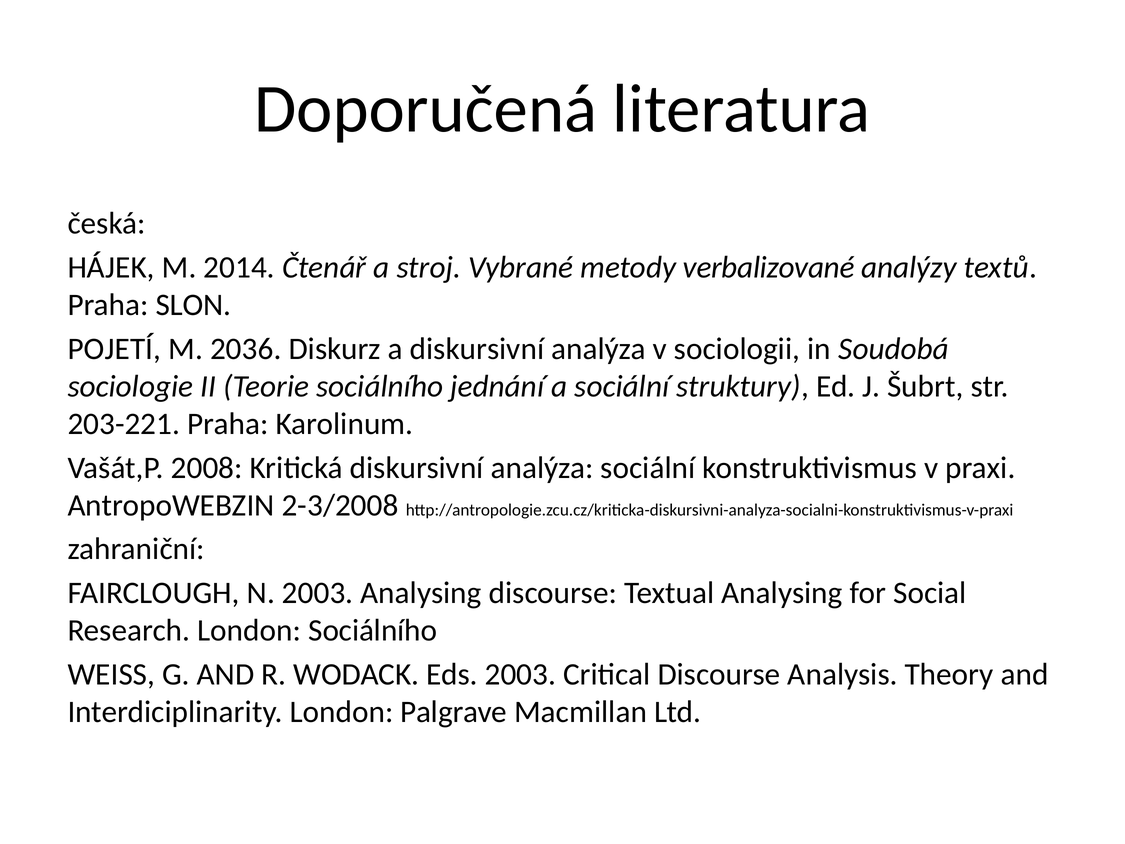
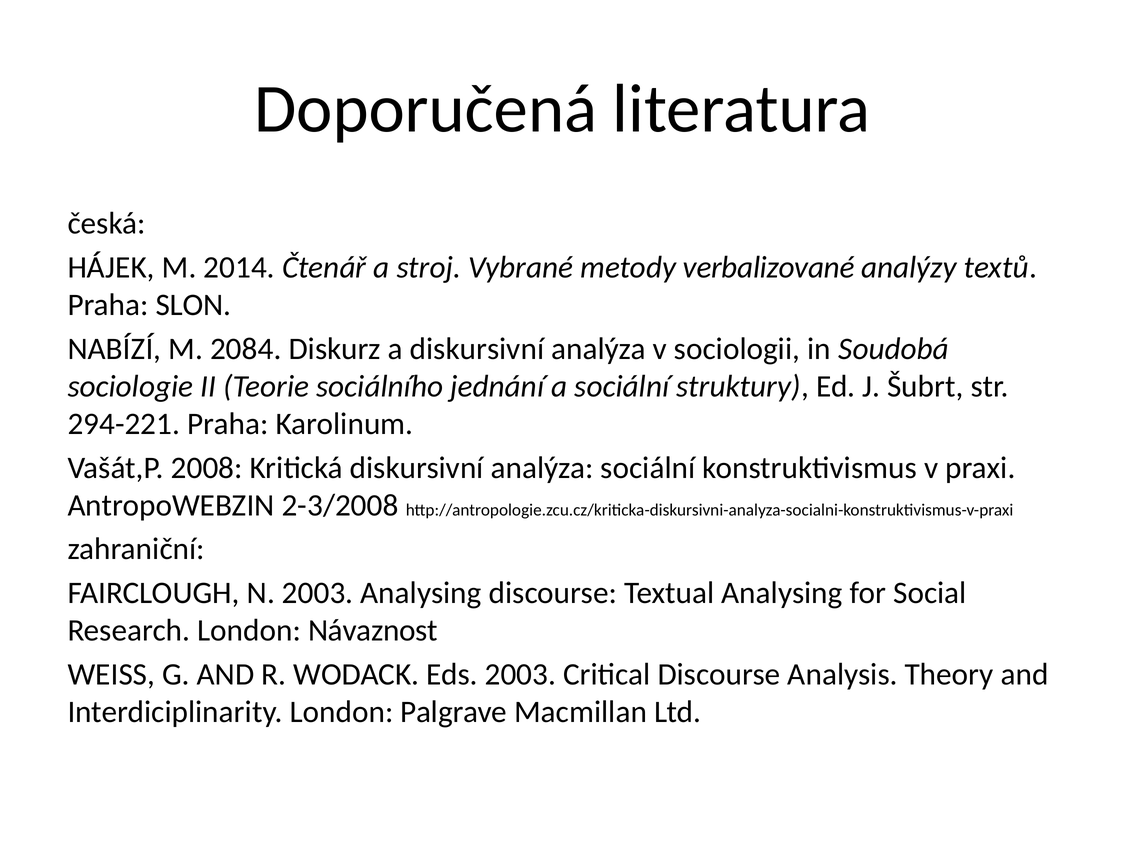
POJETÍ: POJETÍ -> NABÍZÍ
2036: 2036 -> 2084
203-221: 203-221 -> 294-221
London Sociálního: Sociálního -> Návaznost
